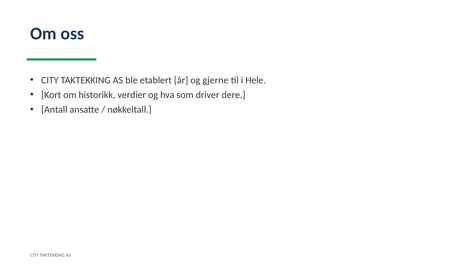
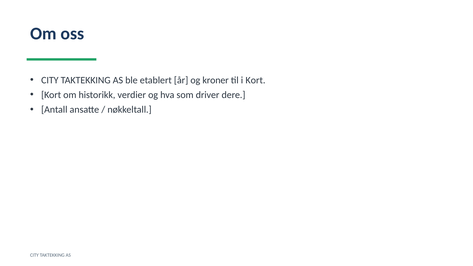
gjerne: gjerne -> kroner
i Hele: Hele -> Kort
